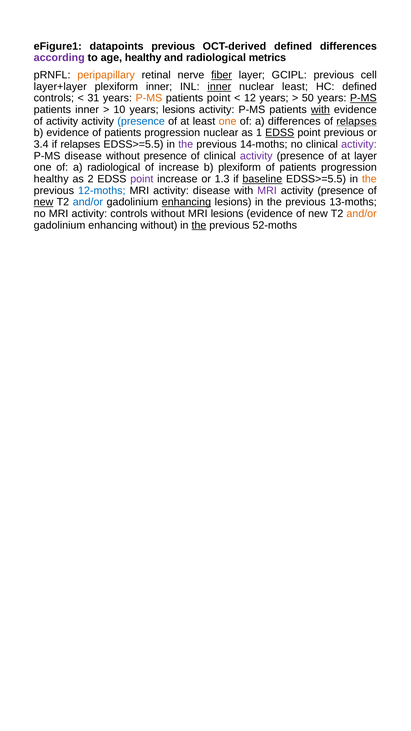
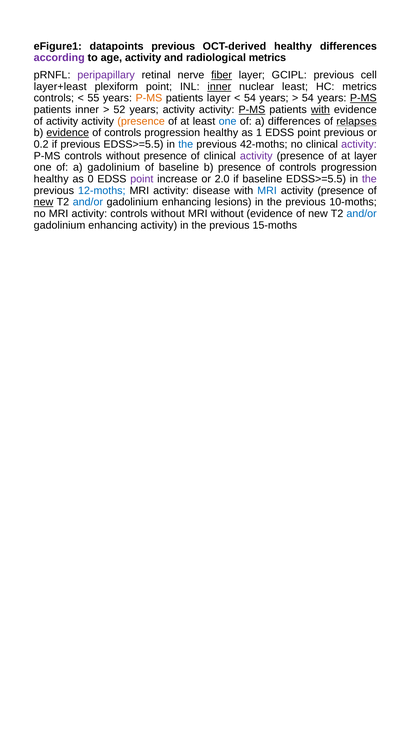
OCT-derived defined: defined -> healthy
age healthy: healthy -> activity
peripapillary colour: orange -> purple
layer+layer: layer+layer -> layer+least
plexiform inner: inner -> point
HC defined: defined -> metrics
31: 31 -> 55
patients point: point -> layer
12 at (250, 98): 12 -> 54
50 at (308, 98): 50 -> 54
10: 10 -> 52
years lesions: lesions -> activity
P-MS at (252, 110) underline: none -> present
presence at (141, 121) colour: blue -> orange
one at (228, 121) colour: orange -> blue
evidence at (68, 133) underline: none -> present
patients at (123, 133): patients -> controls
nuclear at (221, 133): nuclear -> healthy
EDSS at (280, 133) underline: present -> none
3.4: 3.4 -> 0.2
if relapses: relapses -> previous
the at (186, 144) colour: purple -> blue
14-moths: 14-moths -> 42-moths
P-MS disease: disease -> controls
a radiological: radiological -> gadolinium
of increase: increase -> baseline
b plexiform: plexiform -> presence
patients at (298, 167): patients -> controls
2: 2 -> 0
1.3: 1.3 -> 2.0
baseline at (262, 179) underline: present -> none
the at (369, 179) colour: orange -> purple
MRI at (267, 190) colour: purple -> blue
enhancing at (186, 202) underline: present -> none
13-moths: 13-moths -> 10-moths
MRI lesions: lesions -> without
and/or at (362, 214) colour: orange -> blue
enhancing without: without -> activity
the at (199, 225) underline: present -> none
52-moths: 52-moths -> 15-moths
